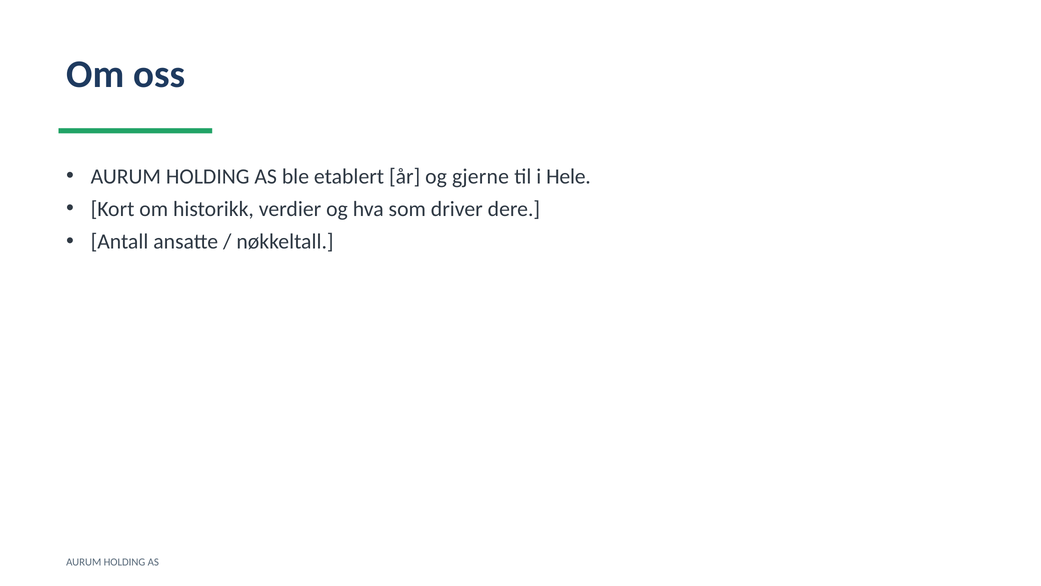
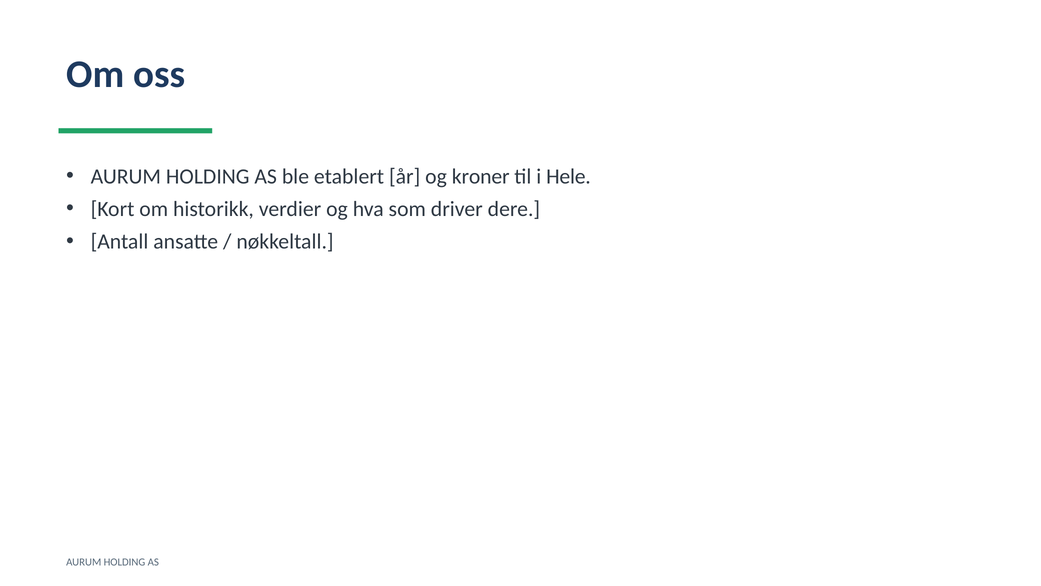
gjerne: gjerne -> kroner
